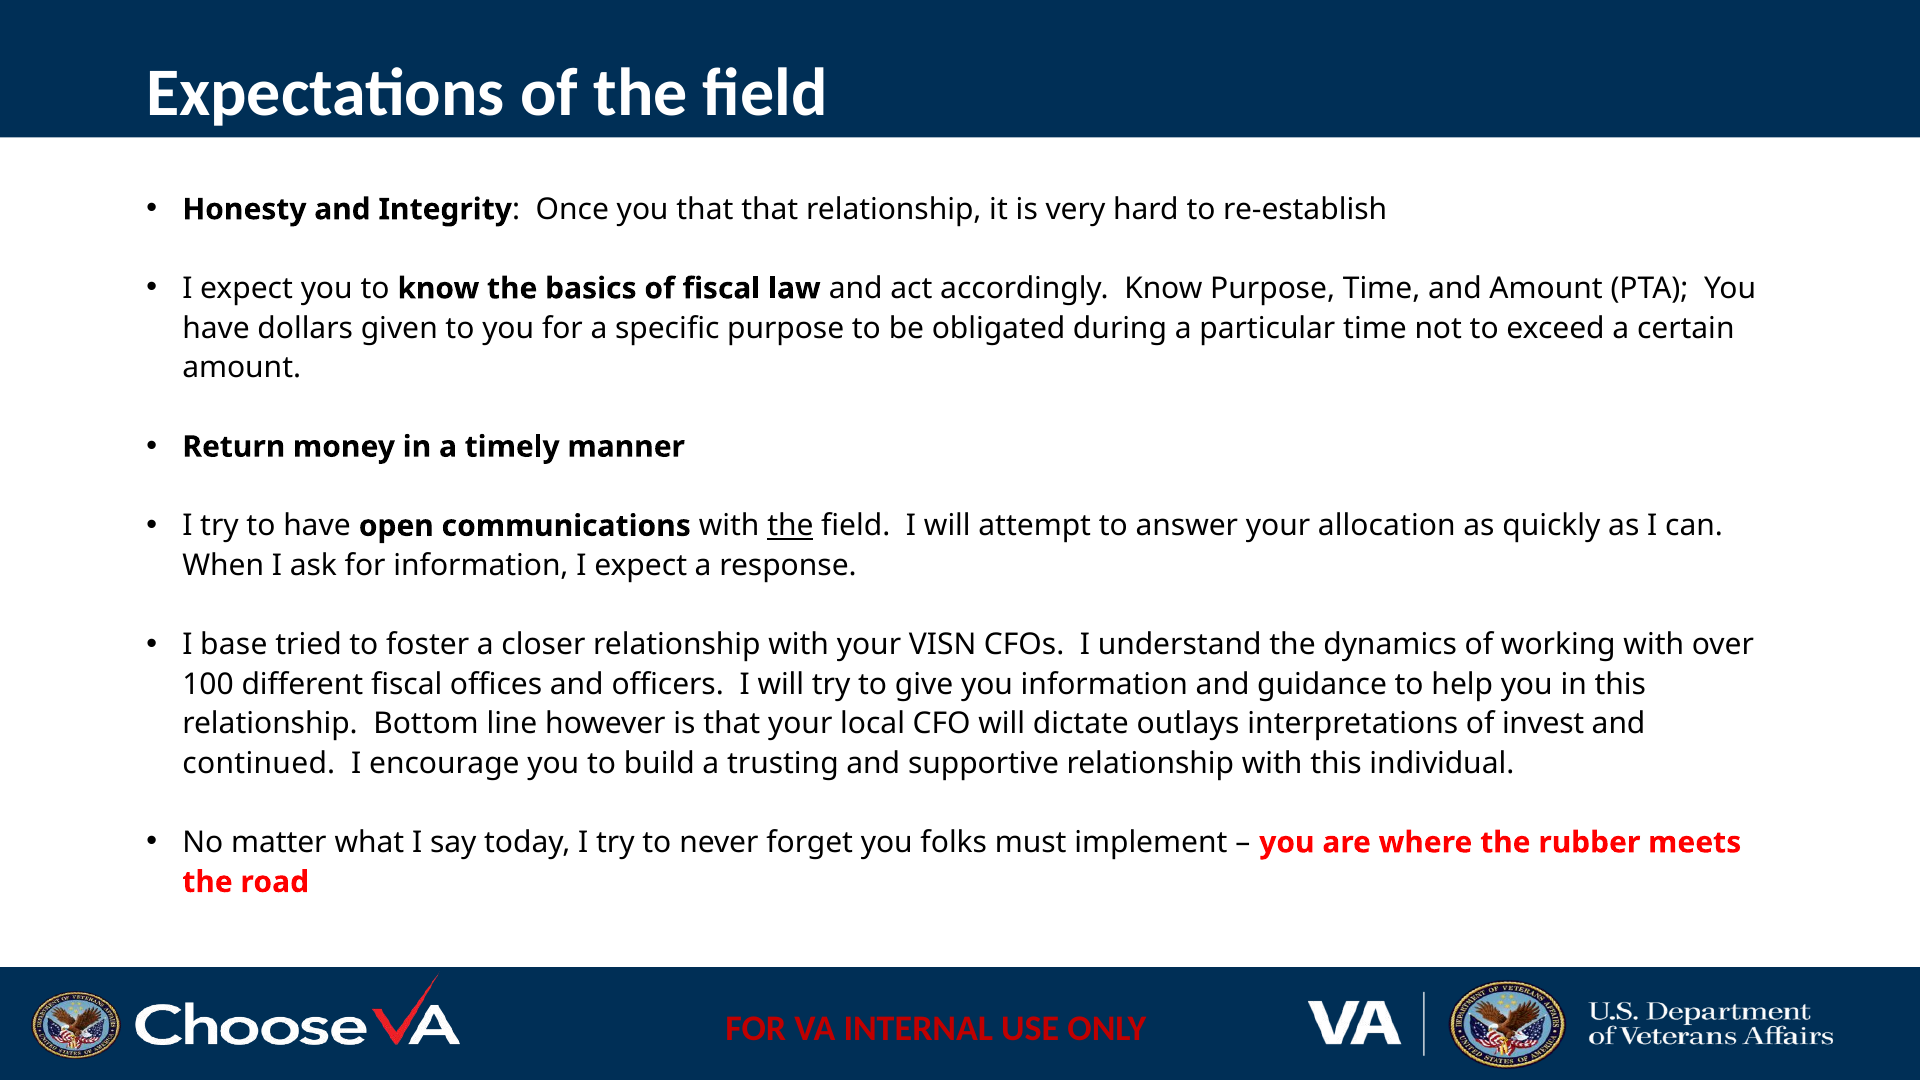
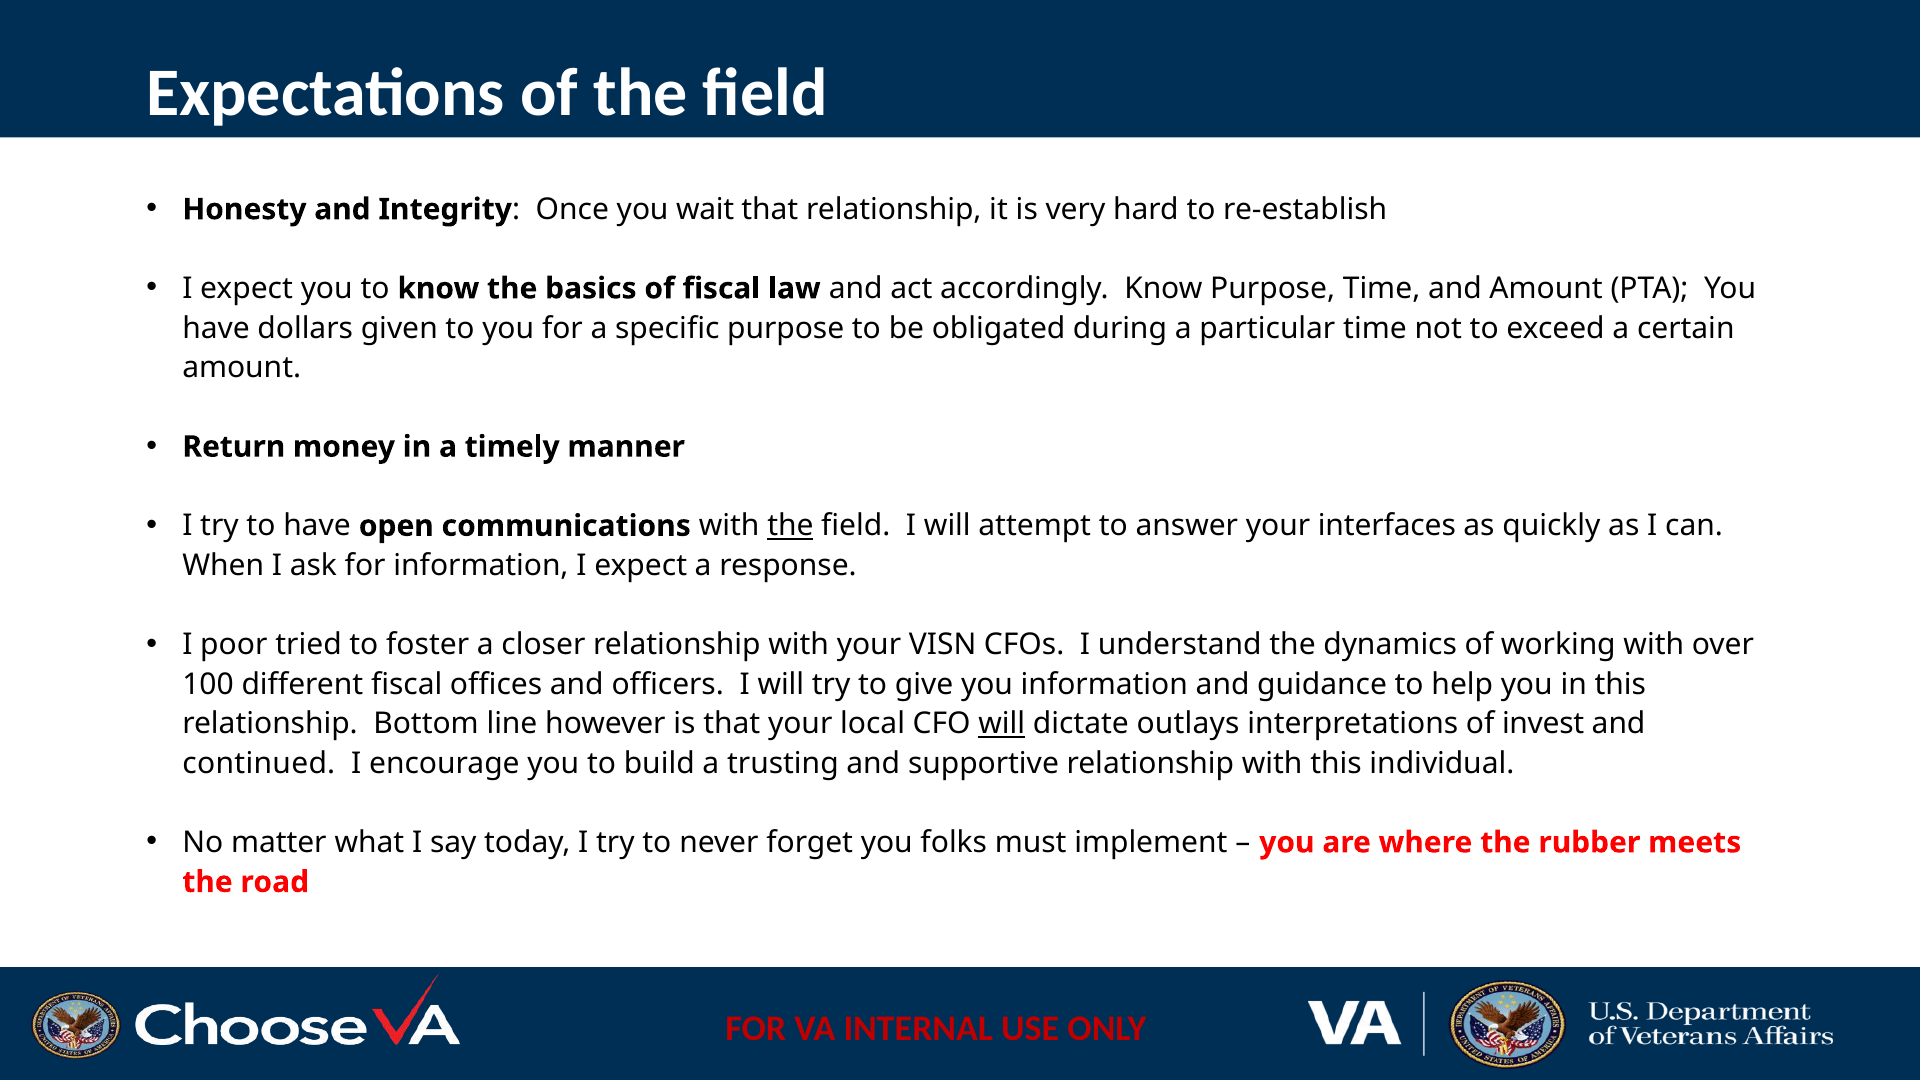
you that: that -> wait
allocation: allocation -> interfaces
base: base -> poor
will at (1002, 724) underline: none -> present
